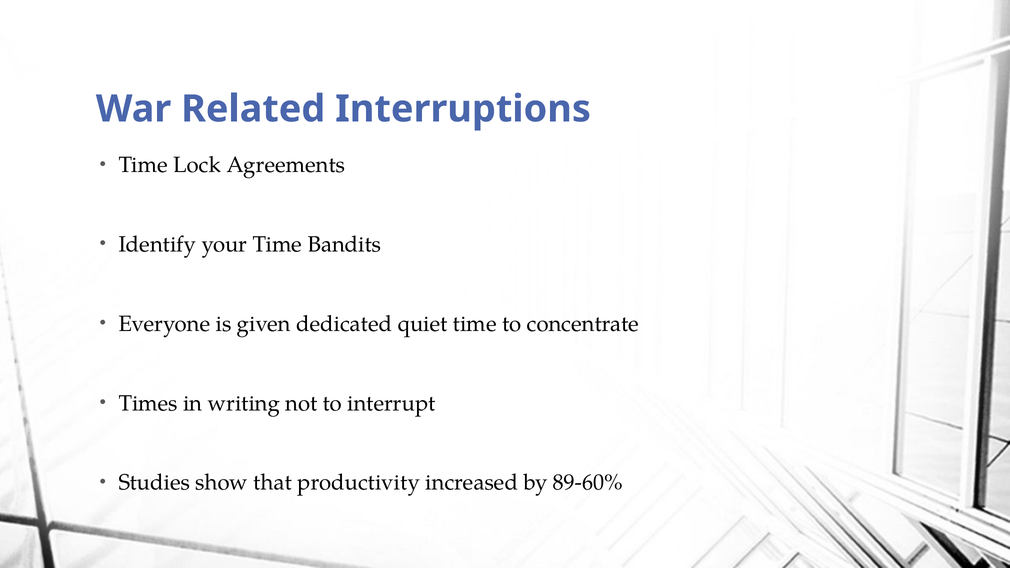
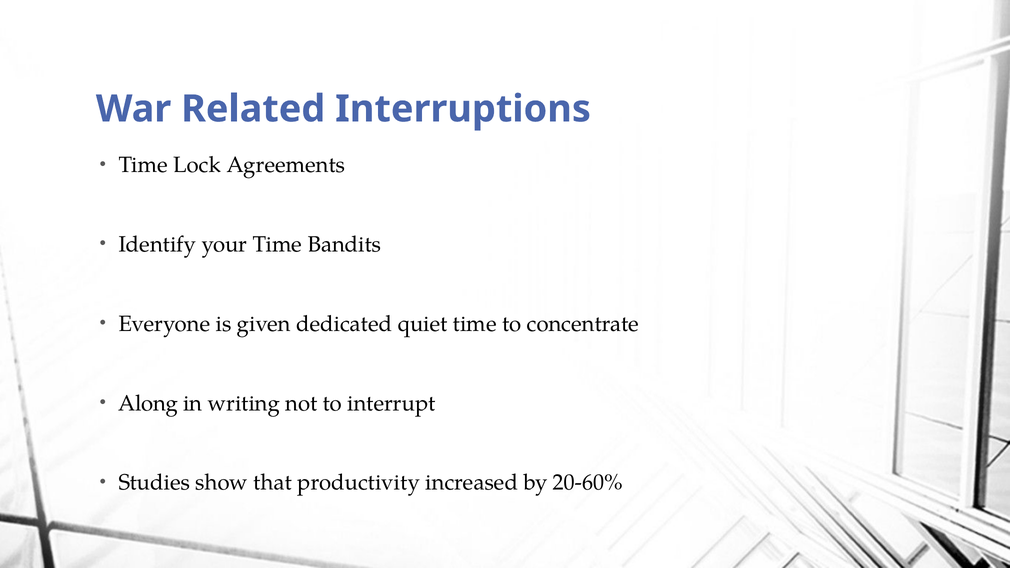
Times: Times -> Along
89-60%: 89-60% -> 20-60%
